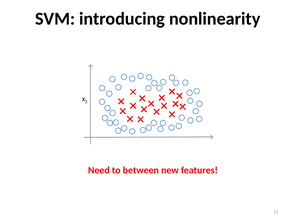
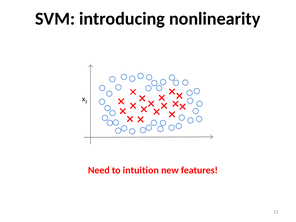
between: between -> intuition
